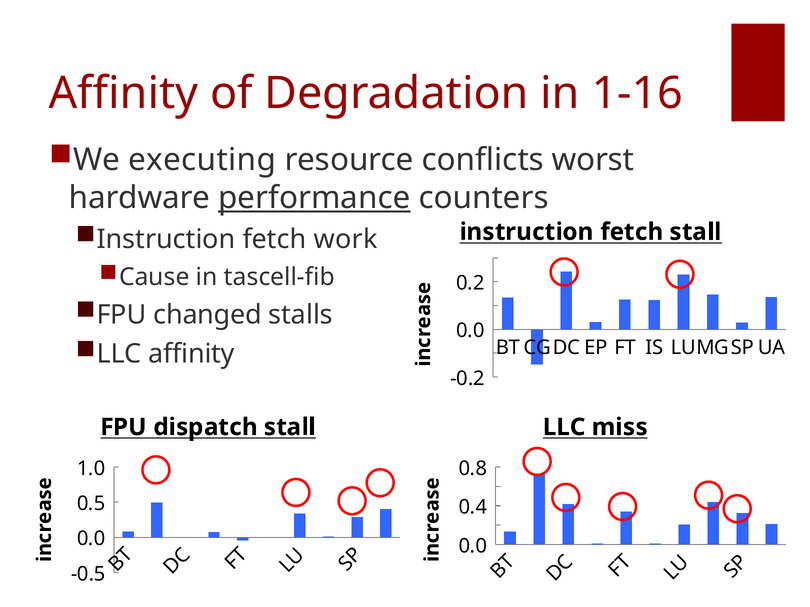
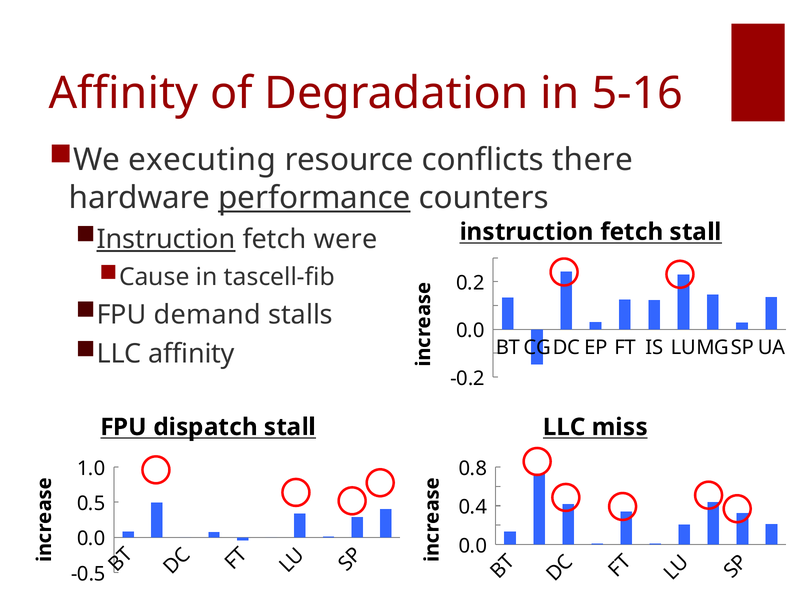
1-16: 1-16 -> 5-16
worst: worst -> there
Instruction at (166, 240) underline: none -> present
work: work -> were
changed: changed -> demand
